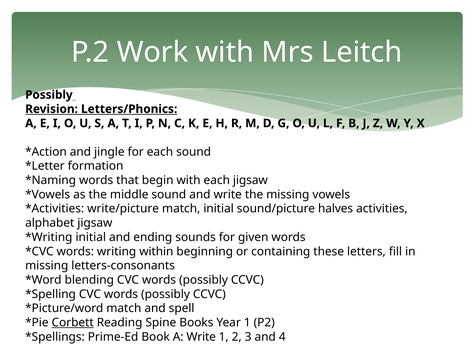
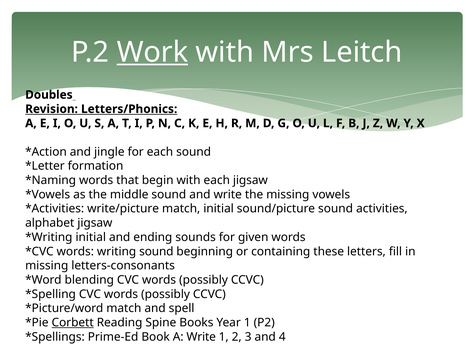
Work underline: none -> present
Possibly at (49, 95): Possibly -> Doubles
sound/picture halves: halves -> sound
writing within: within -> sound
